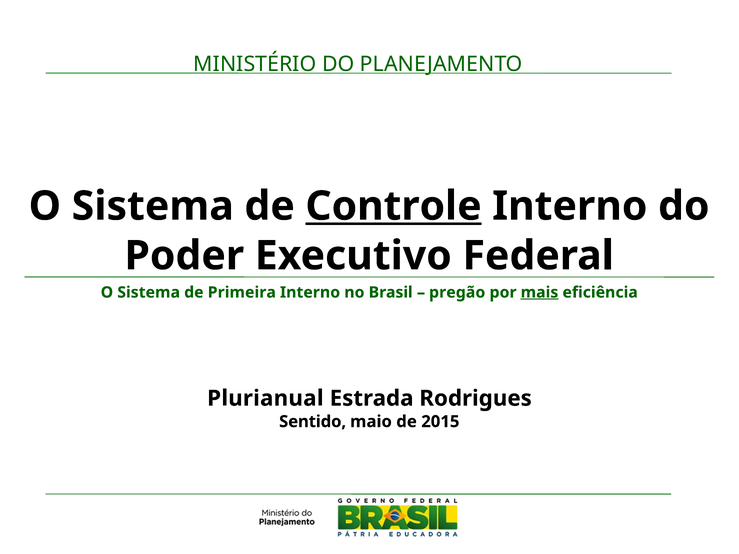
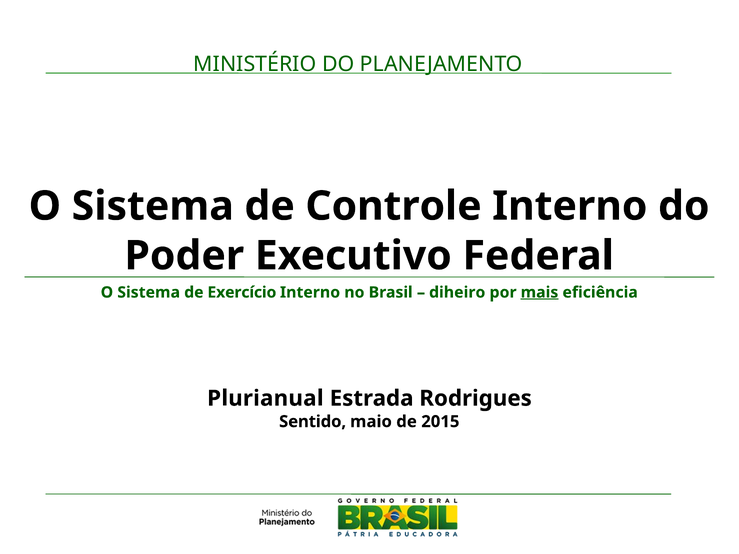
Controle underline: present -> none
Primeira: Primeira -> Exercício
pregão: pregão -> diheiro
